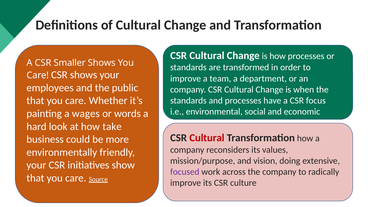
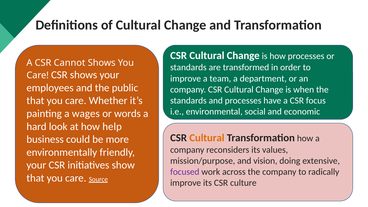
Smaller: Smaller -> Cannot
take: take -> help
Cultural at (207, 138) colour: red -> orange
